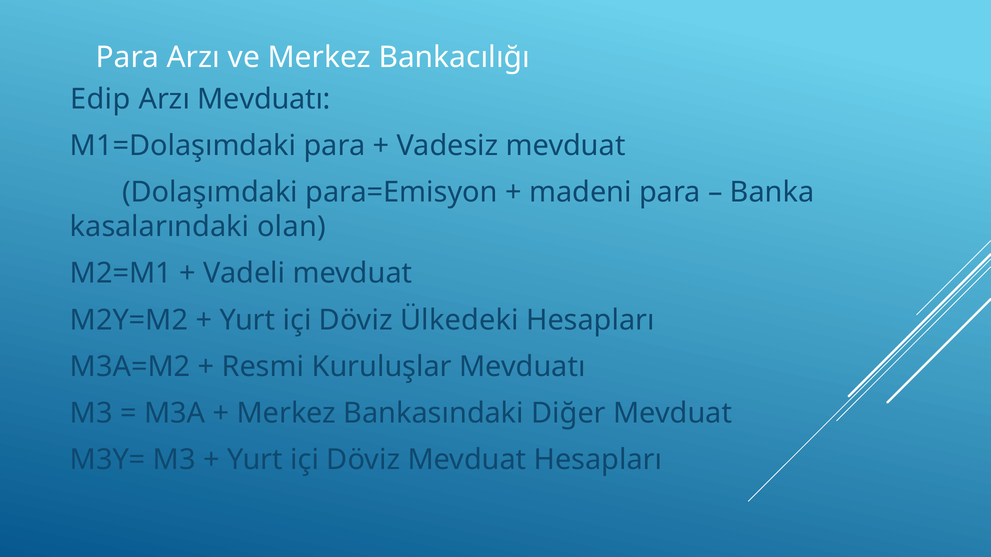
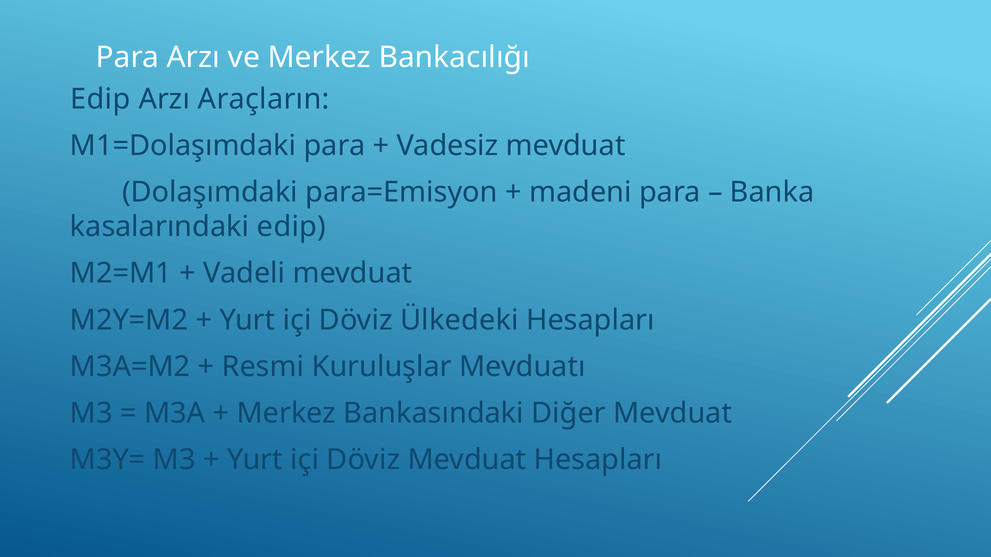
Arzı Mevduatı: Mevduatı -> Araçların
kasalarındaki olan: olan -> edip
